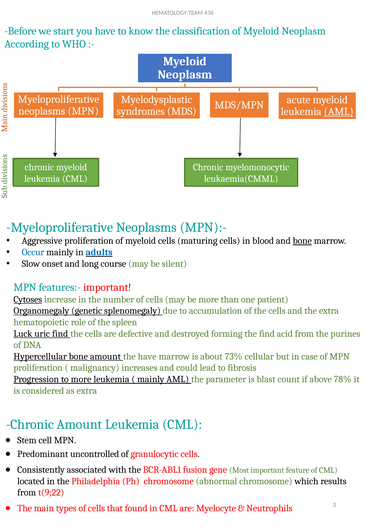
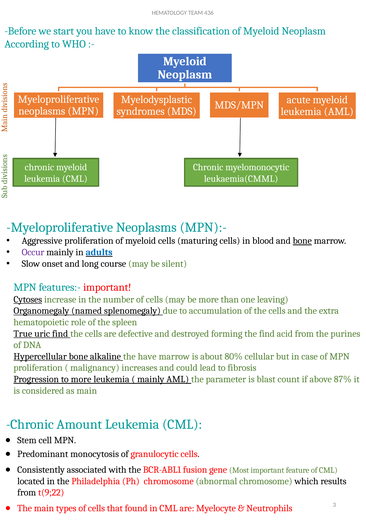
AML at (339, 112) underline: present -> none
Occur colour: blue -> purple
patient: patient -> leaving
genetic: genetic -> named
Luck: Luck -> True
bone amount: amount -> alkaline
73%: 73% -> 80%
78%: 78% -> 87%
as extra: extra -> main
uncontrolled: uncontrolled -> monocytosis
